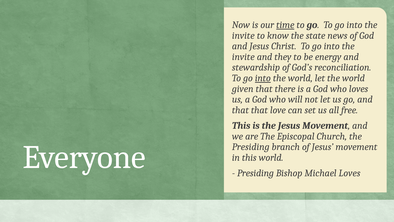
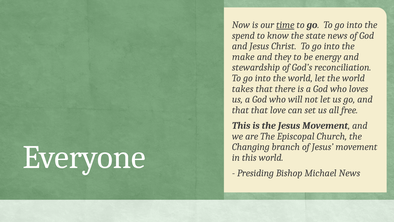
invite at (243, 35): invite -> spend
invite at (243, 57): invite -> make
into at (263, 78) underline: present -> none
given: given -> takes
Presiding at (251, 147): Presiding -> Changing
Michael Loves: Loves -> News
